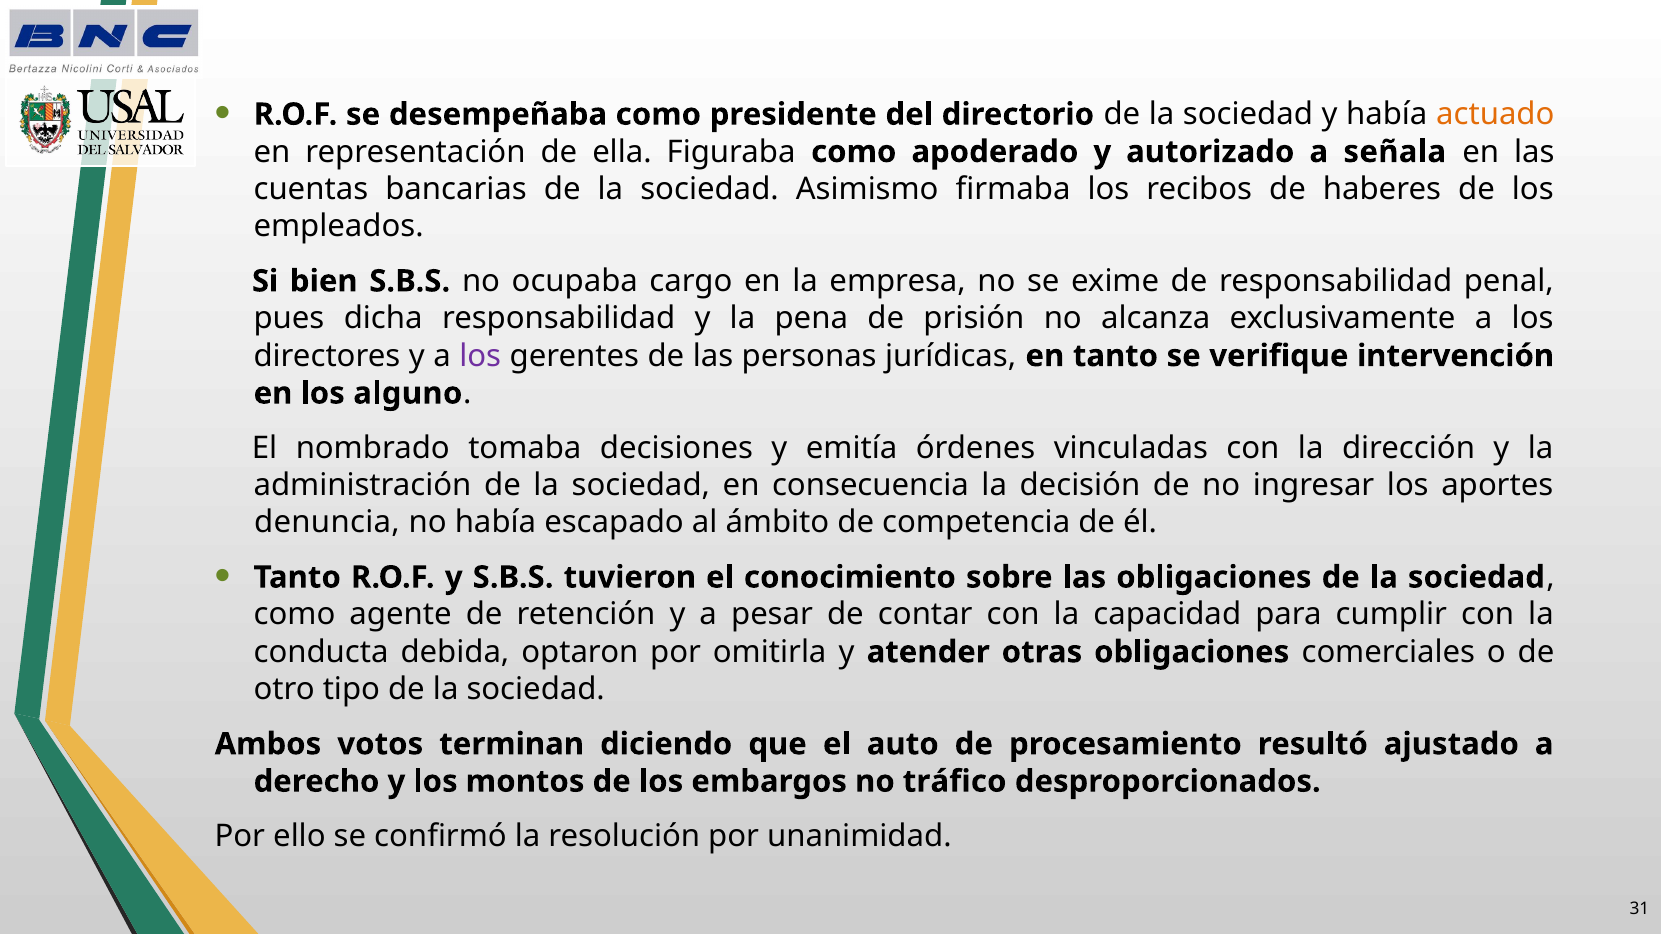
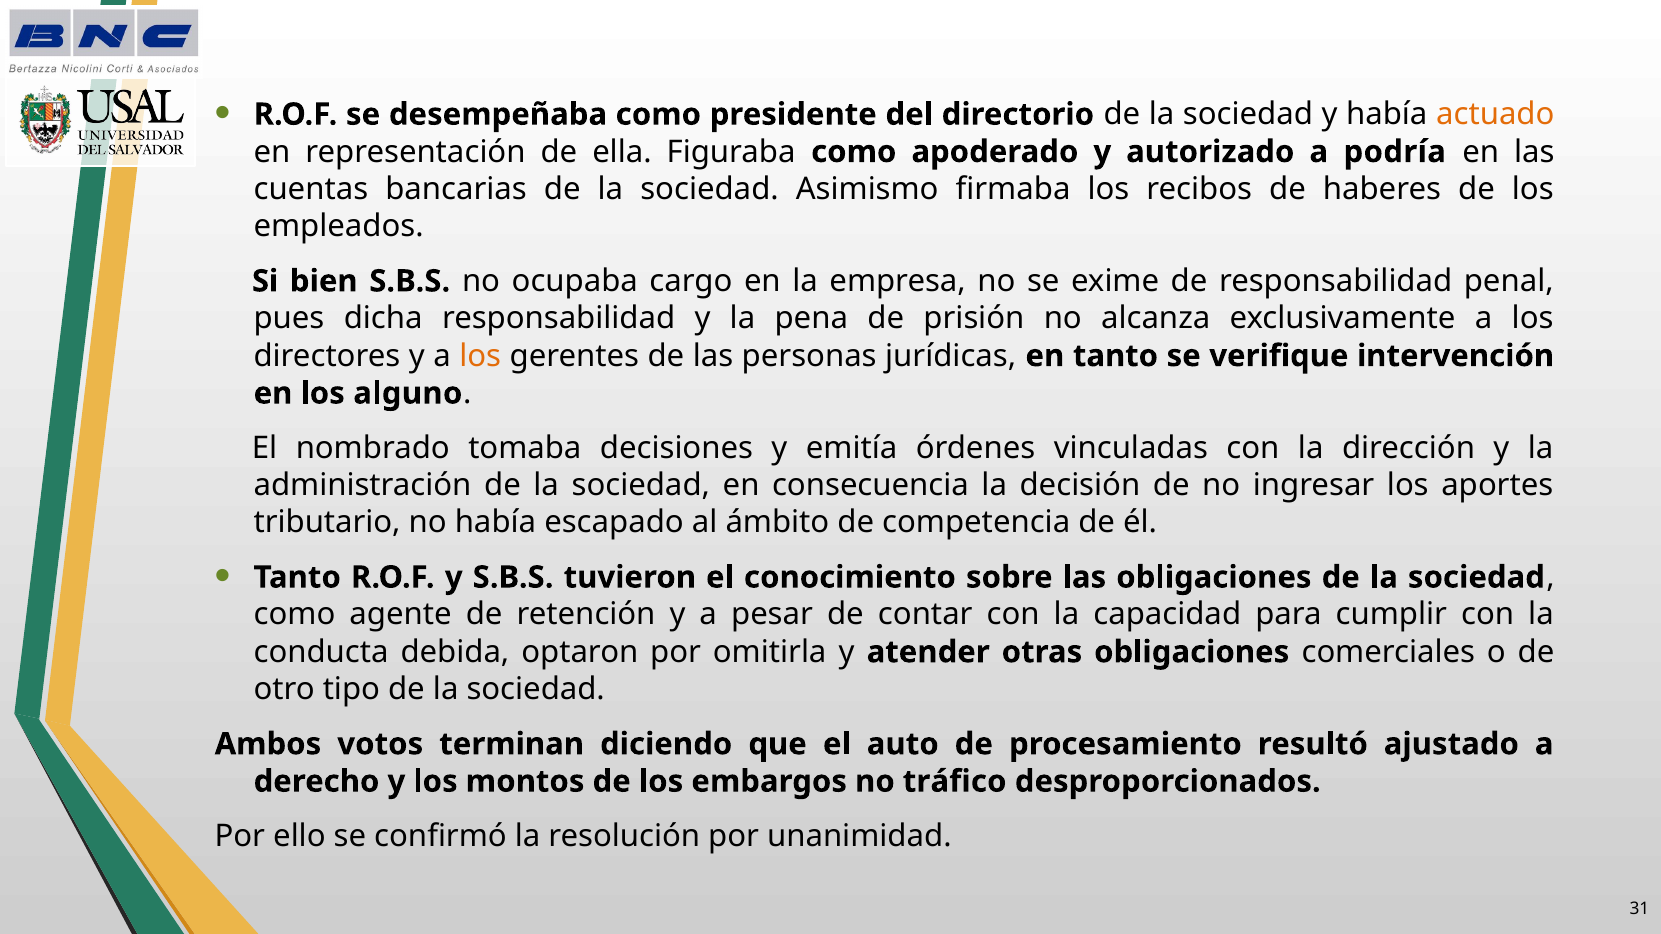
señala: señala -> podría
los at (480, 356) colour: purple -> orange
denuncia: denuncia -> tributario
